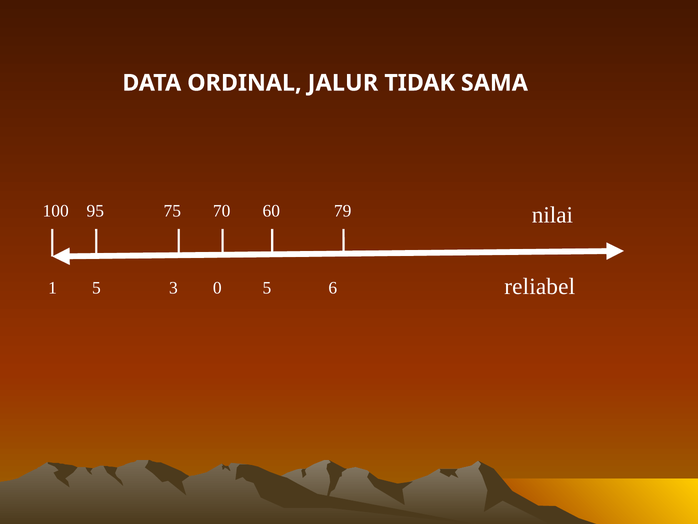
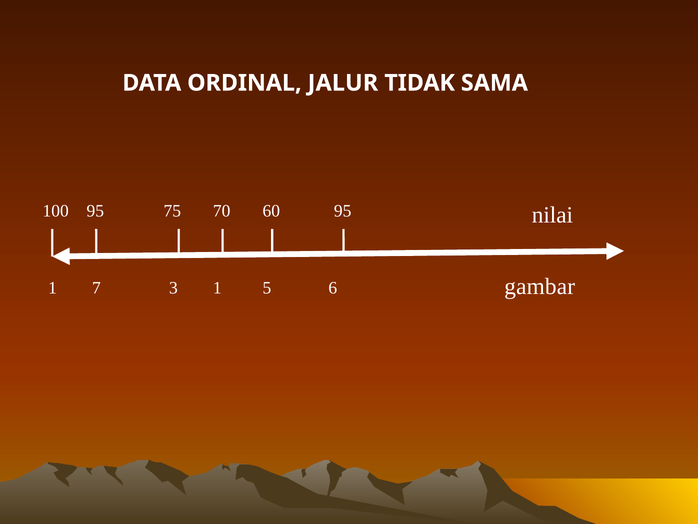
60 79: 79 -> 95
reliabel: reliabel -> gambar
1 5: 5 -> 7
3 0: 0 -> 1
